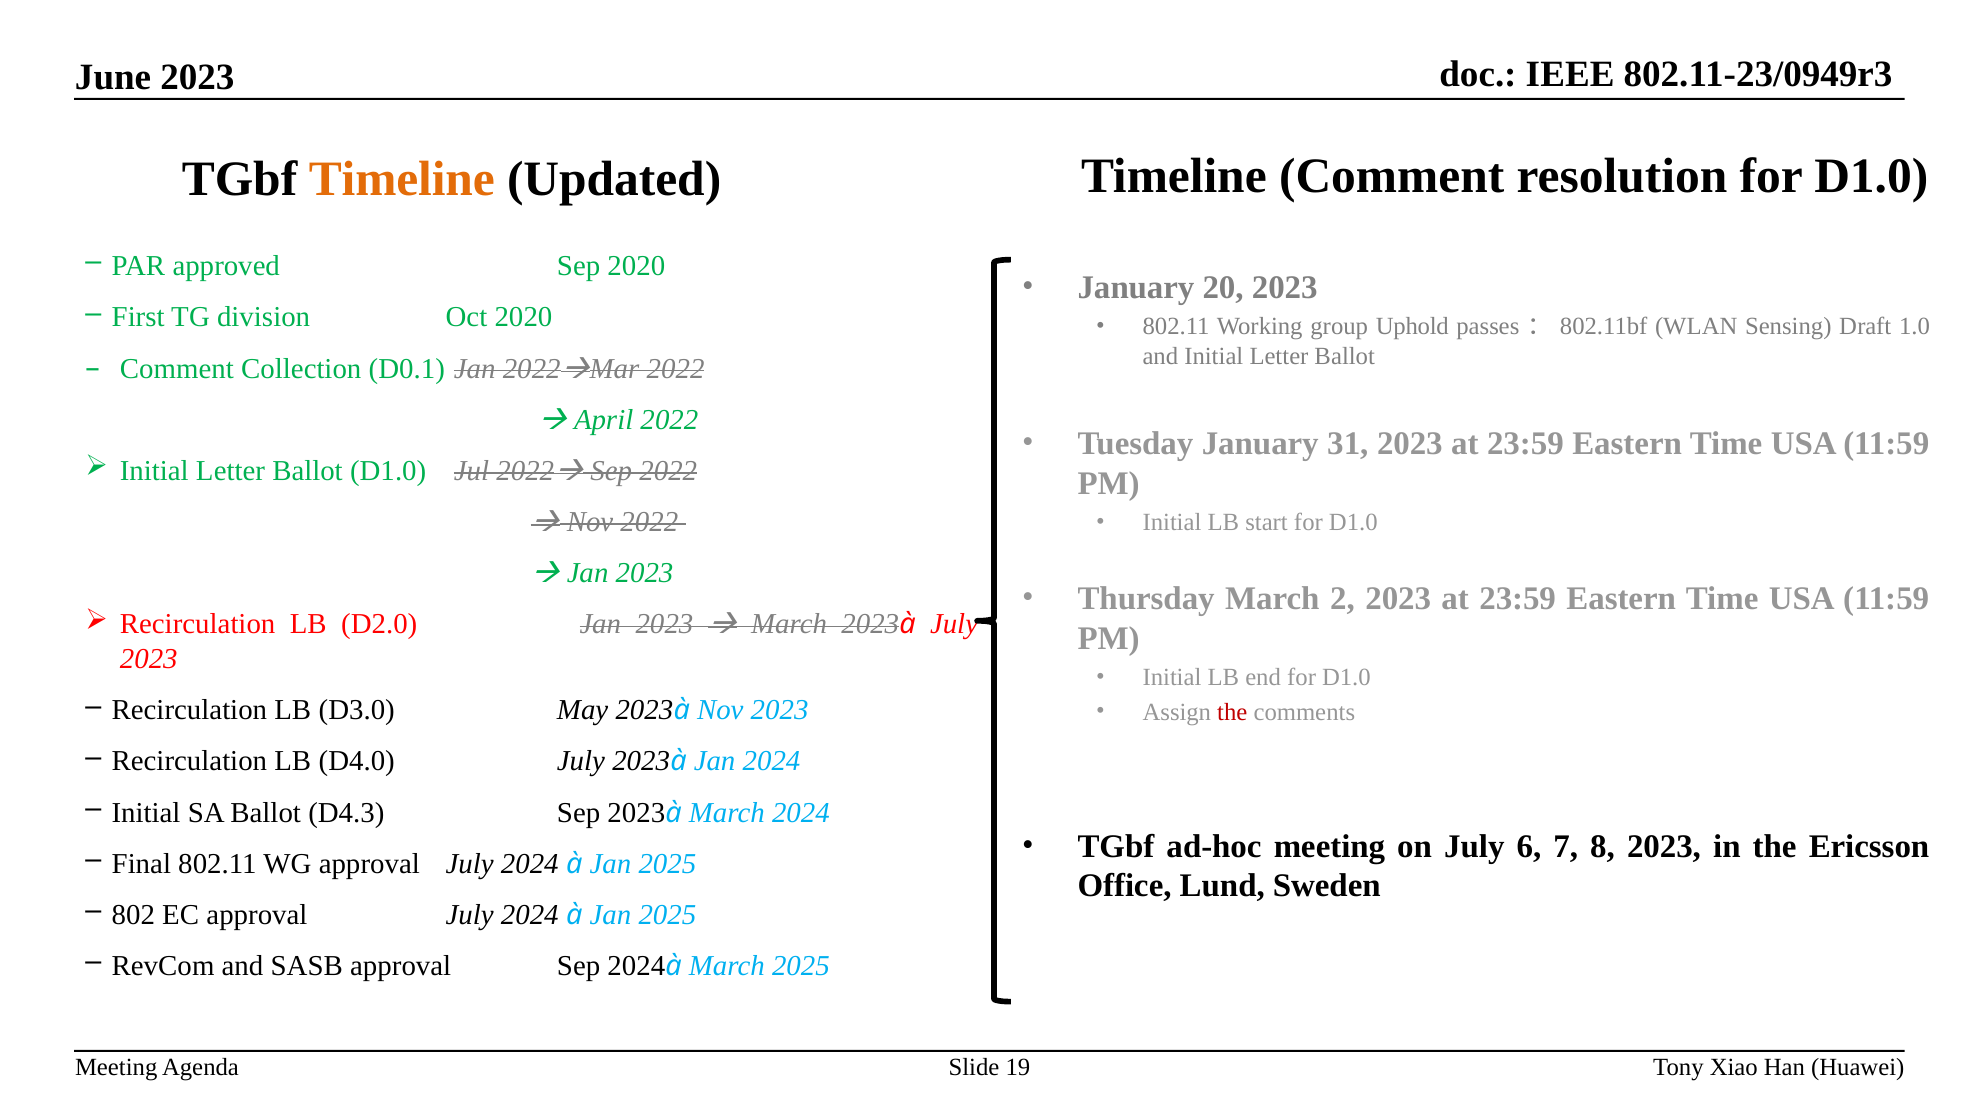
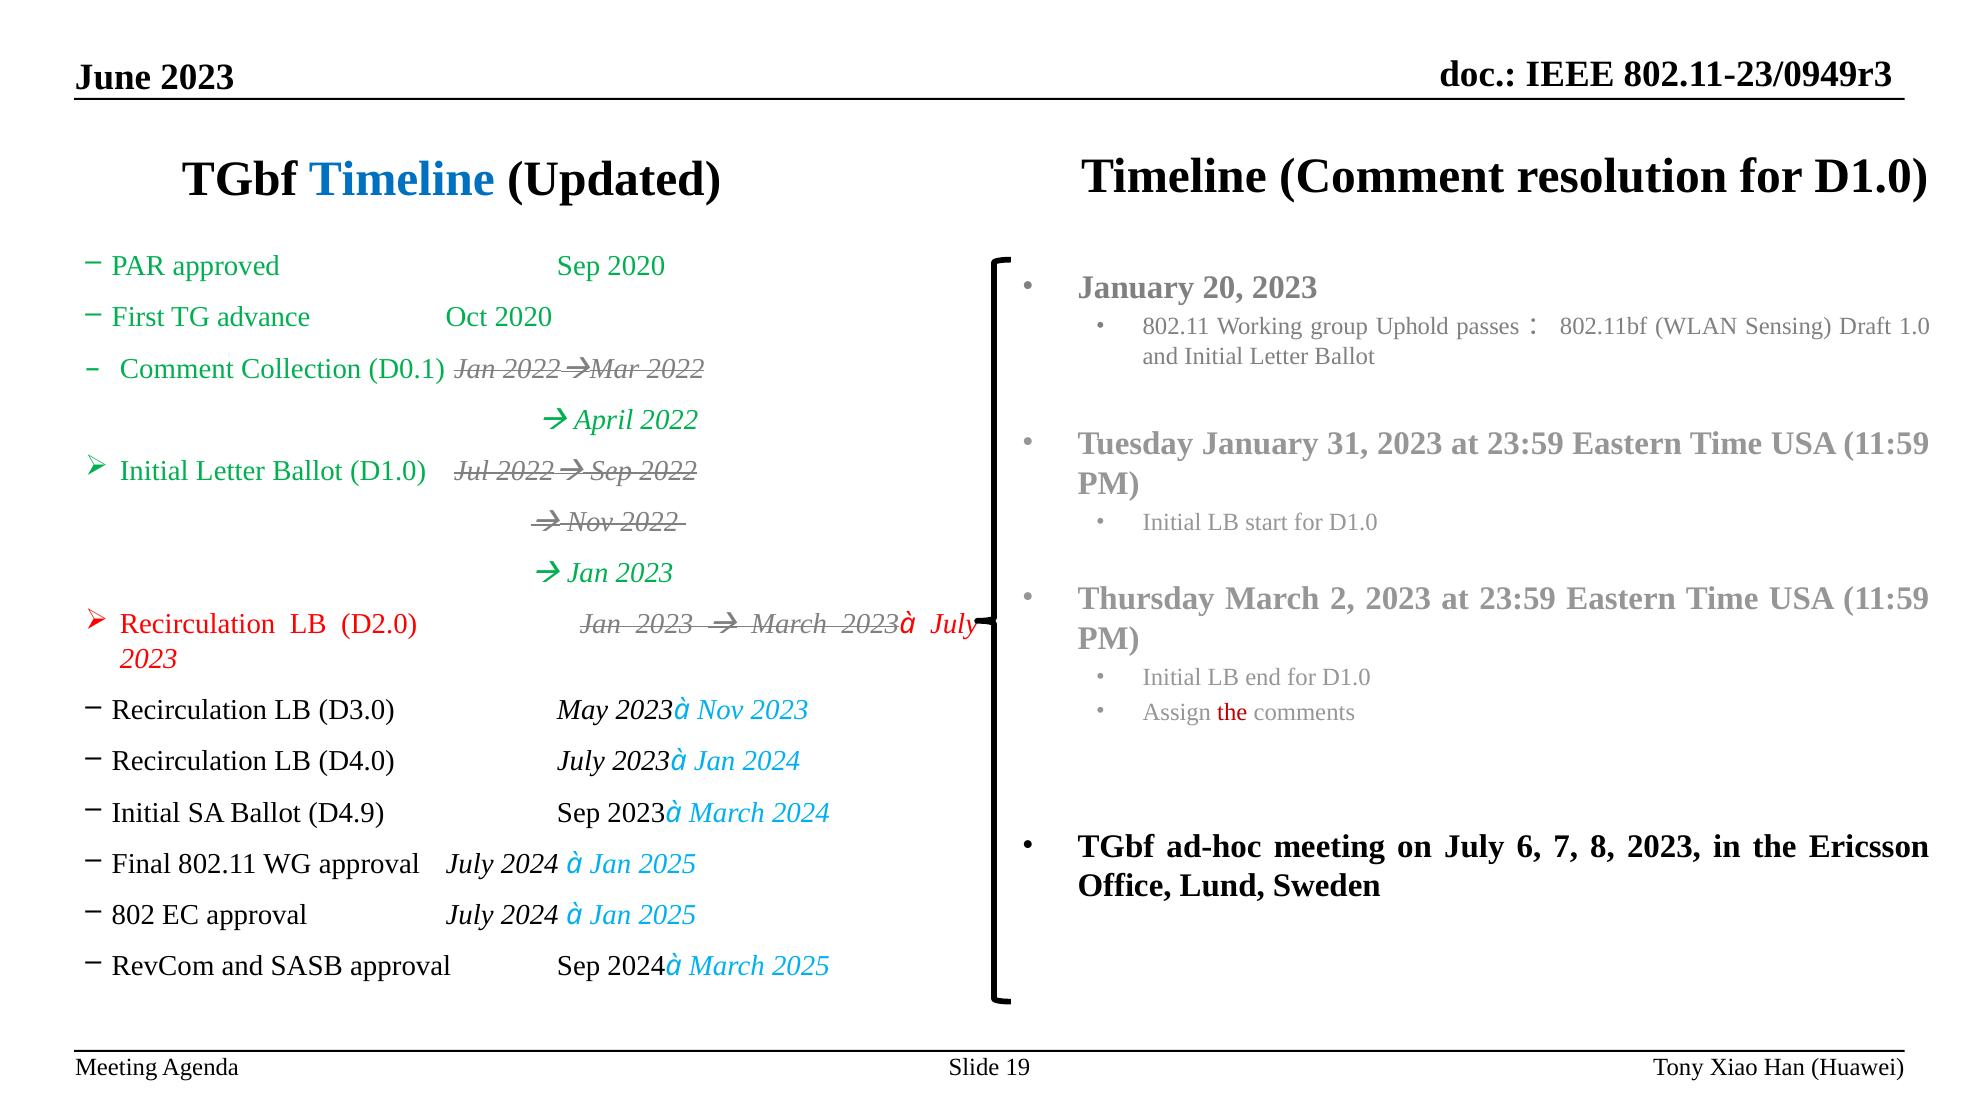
Timeline at (402, 179) colour: orange -> blue
division: division -> advance
D4.3: D4.3 -> D4.9
